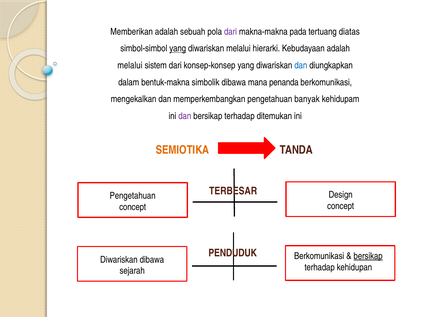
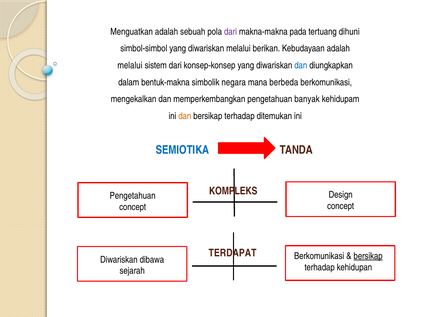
Memberikan: Memberikan -> Menguatkan
diatas: diatas -> dihuni
yang at (178, 49) underline: present -> none
hierarki: hierarki -> berikan
simbolik dibawa: dibawa -> negara
penanda: penanda -> berbeda
dan at (185, 116) colour: purple -> orange
SEMIOTIKA colour: orange -> blue
TERBESAR: TERBESAR -> KOMPLEKS
PENDUDUK: PENDUDUK -> TERDAPAT
